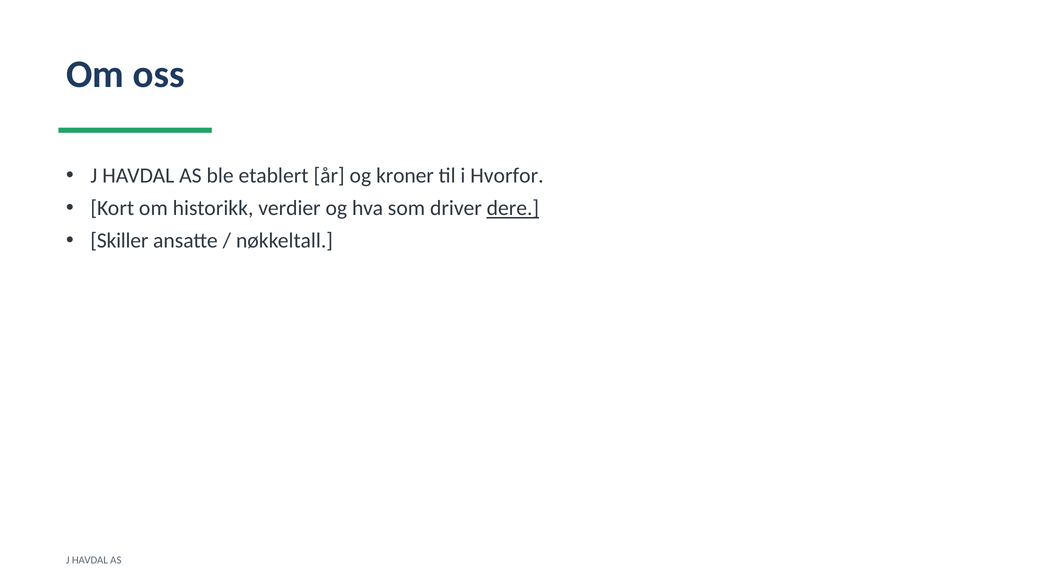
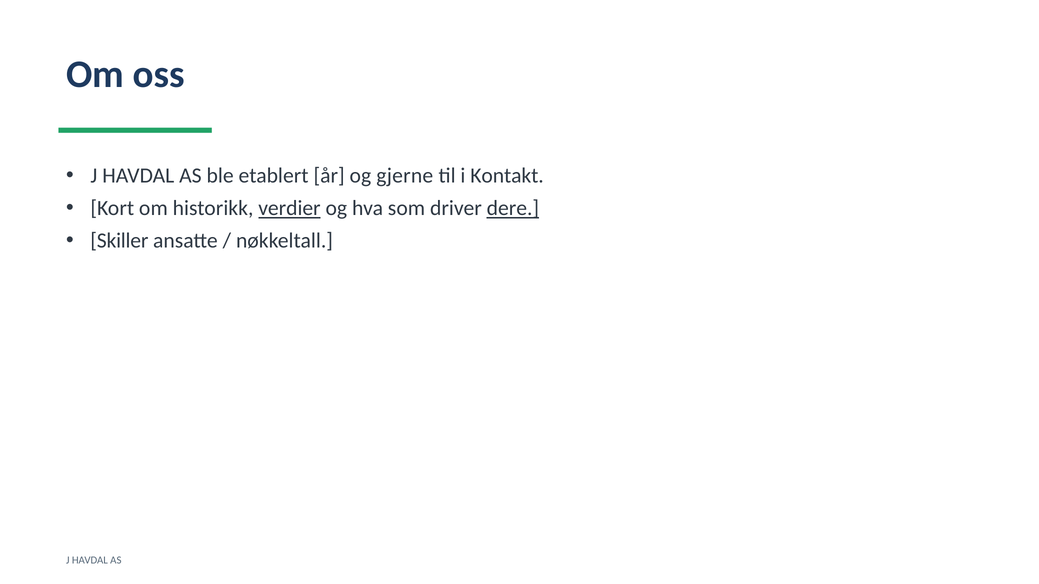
kroner: kroner -> gjerne
Hvorfor: Hvorfor -> Kontakt
verdier underline: none -> present
